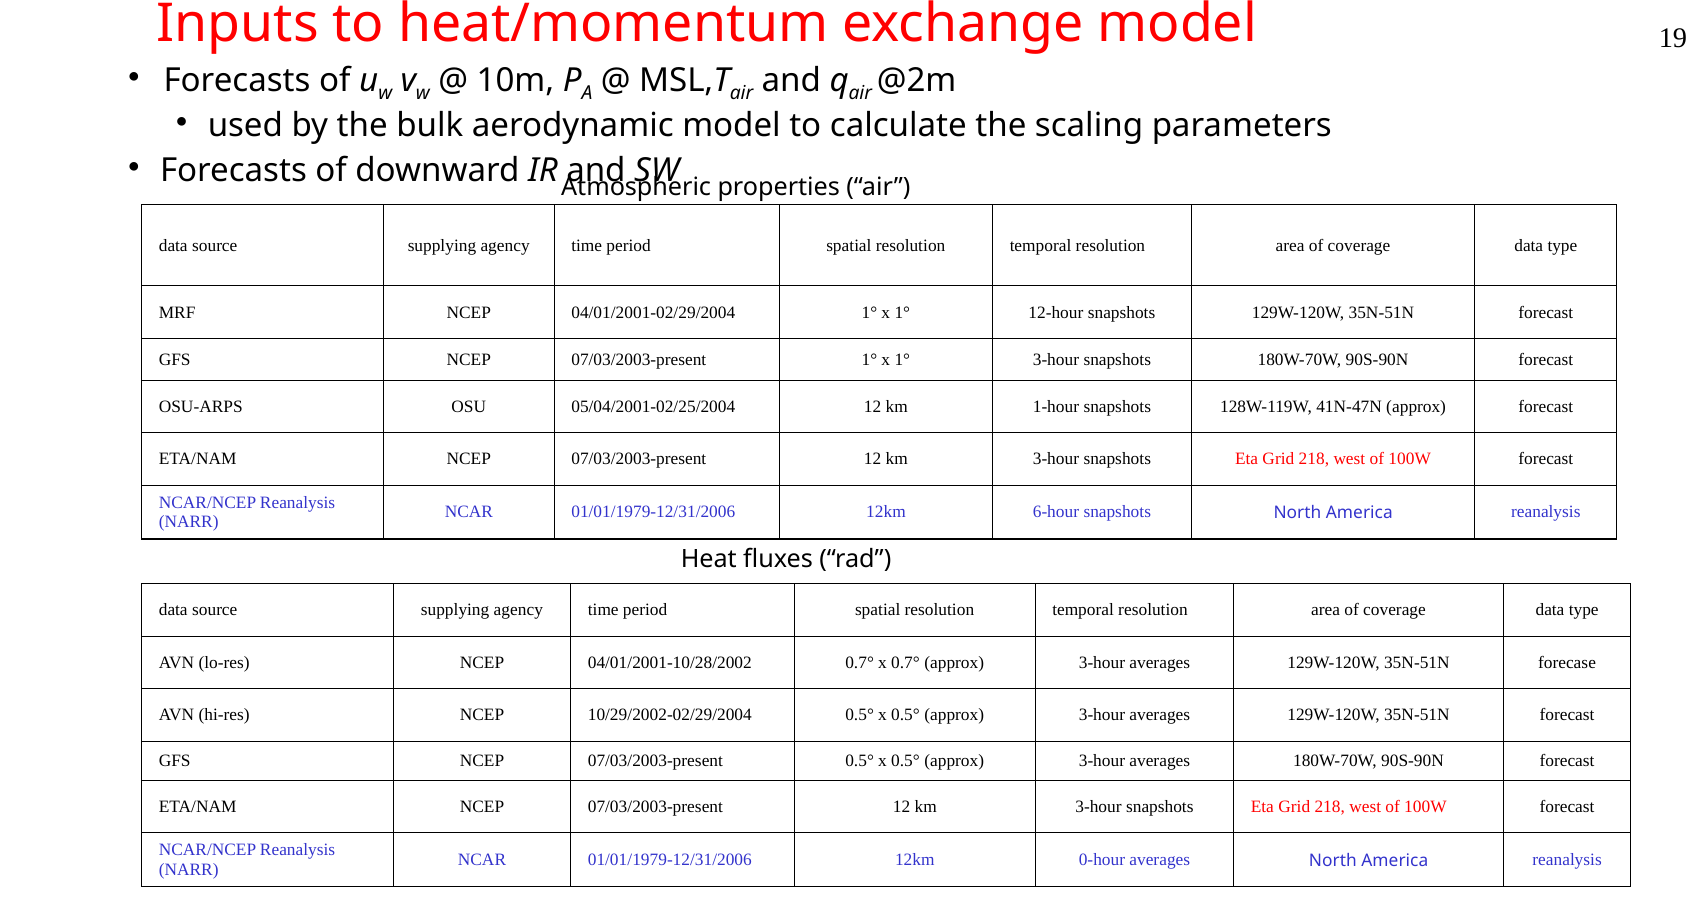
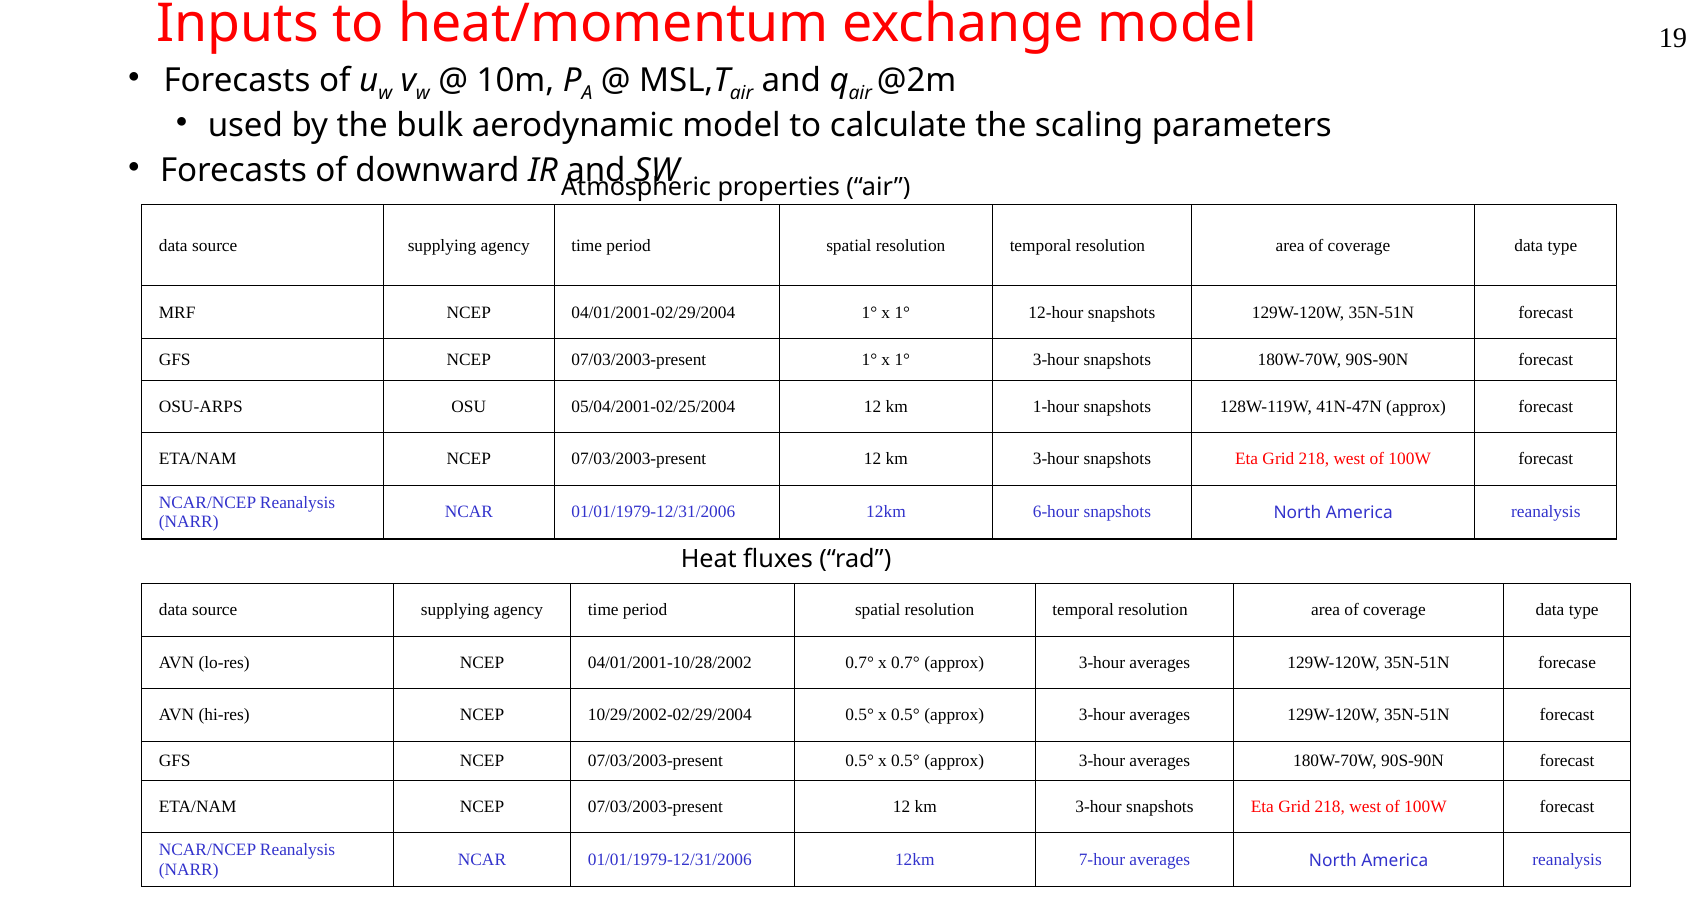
0-hour: 0-hour -> 7-hour
